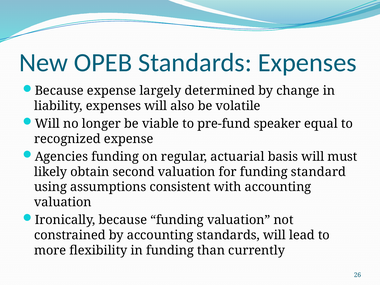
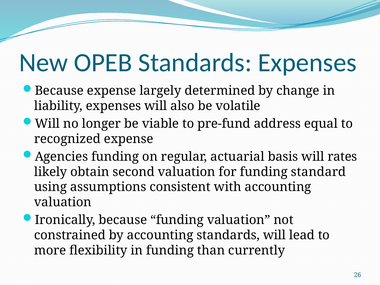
speaker: speaker -> address
must: must -> rates
